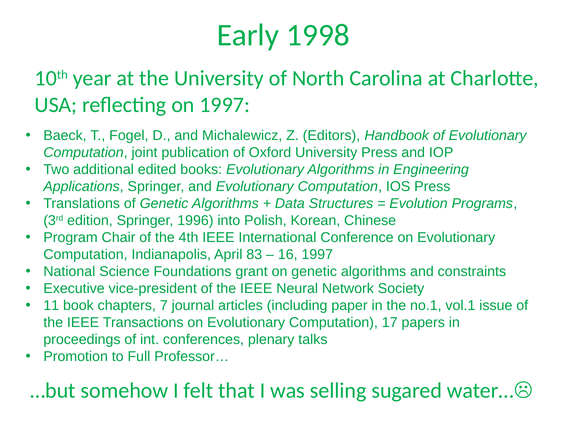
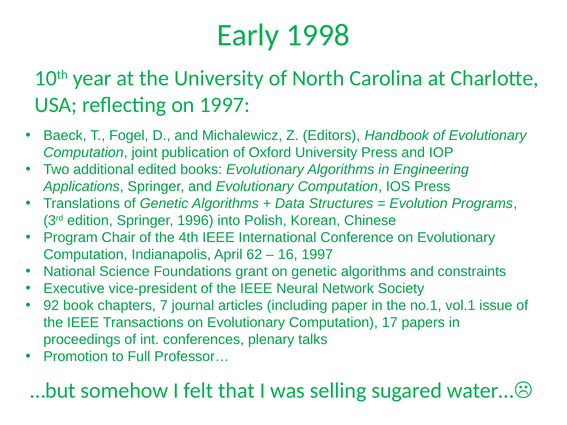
83: 83 -> 62
11: 11 -> 92
